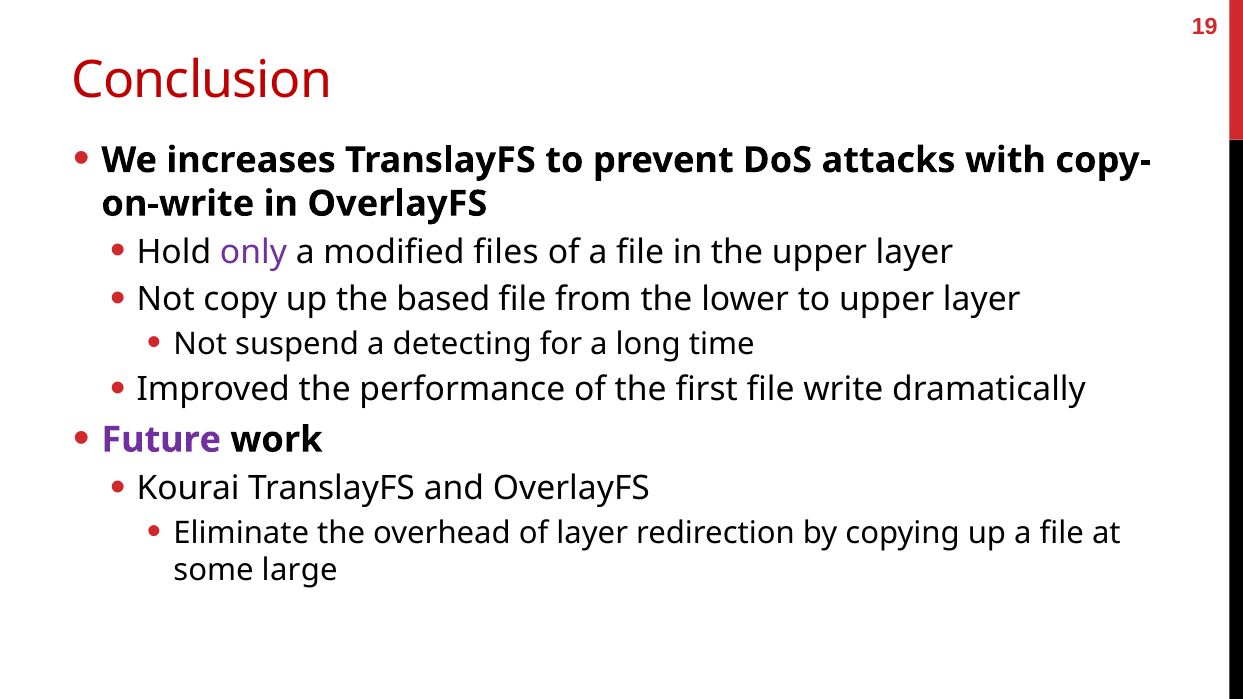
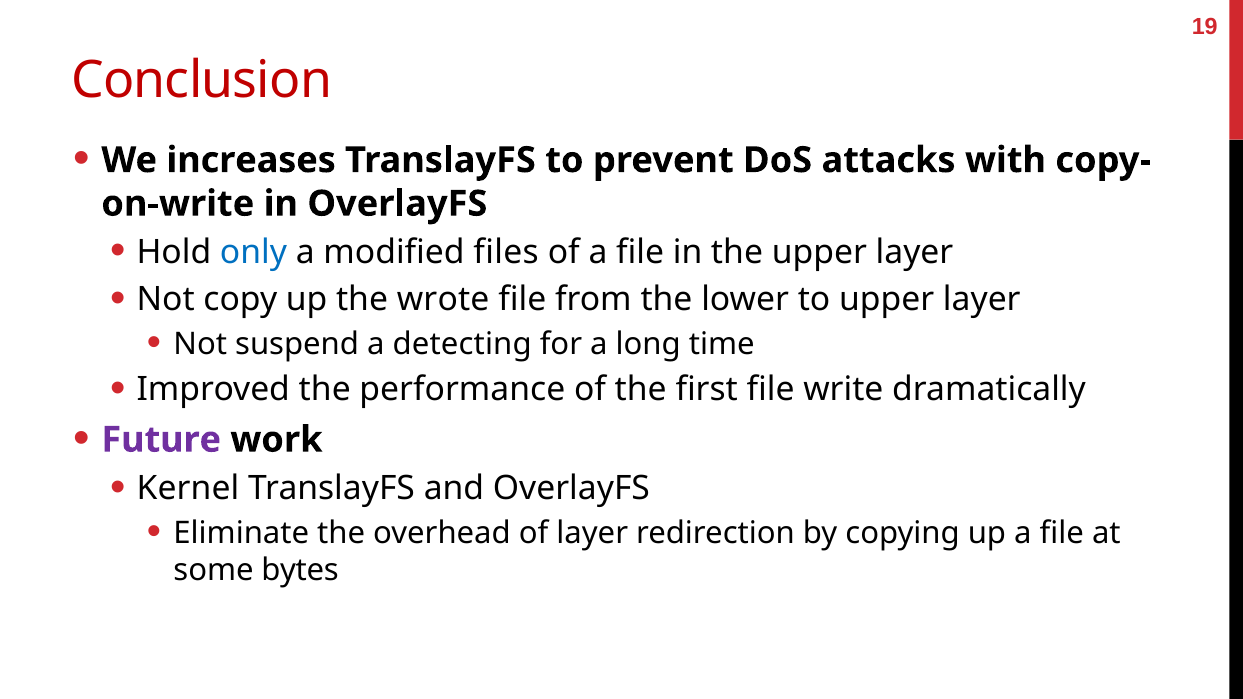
only colour: purple -> blue
based: based -> wrote
Kourai: Kourai -> Kernel
large: large -> bytes
